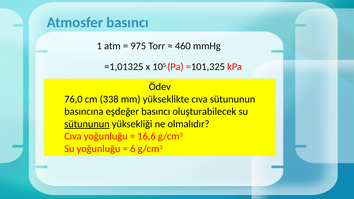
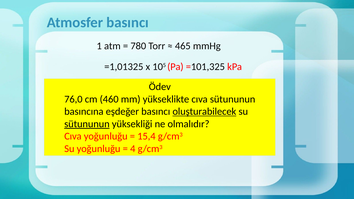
975: 975 -> 780
460: 460 -> 465
338: 338 -> 460
oluşturabilecek underline: none -> present
16,6: 16,6 -> 15,4
6: 6 -> 4
